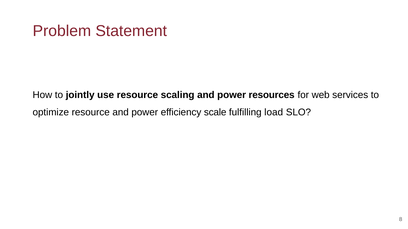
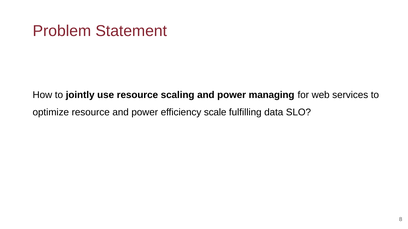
resources: resources -> managing
load: load -> data
